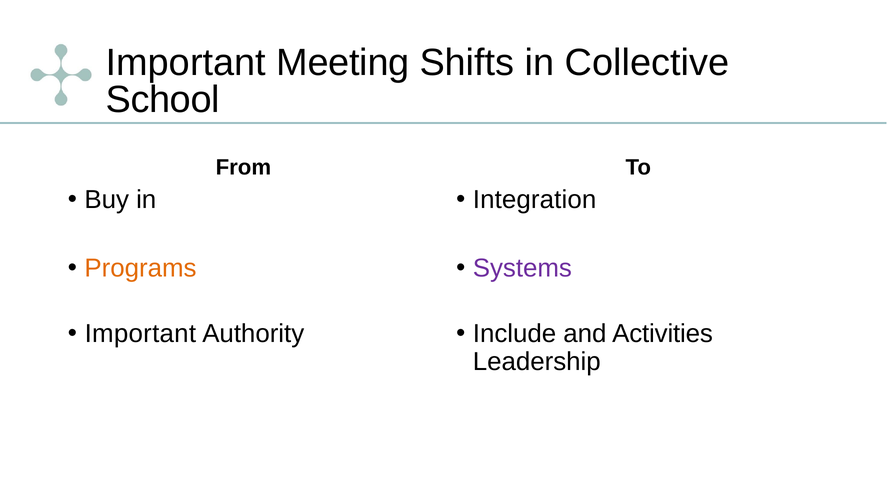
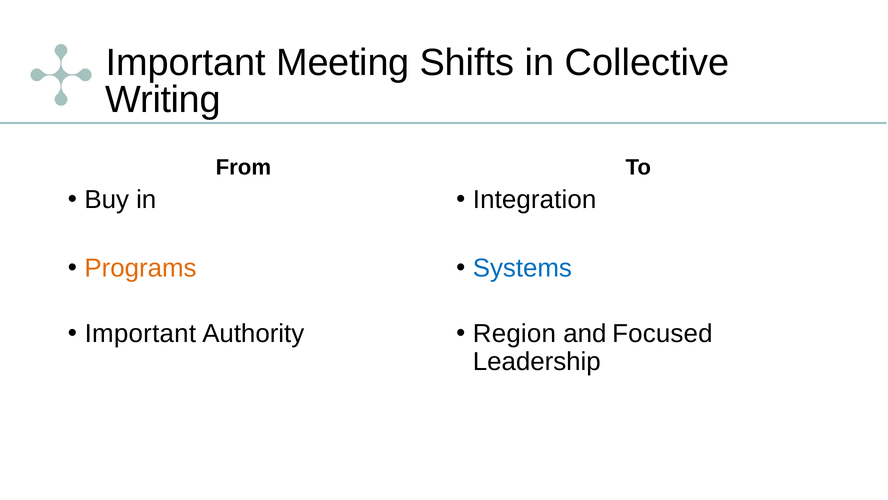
School: School -> Writing
Systems colour: purple -> blue
Include: Include -> Region
Activities: Activities -> Focused
